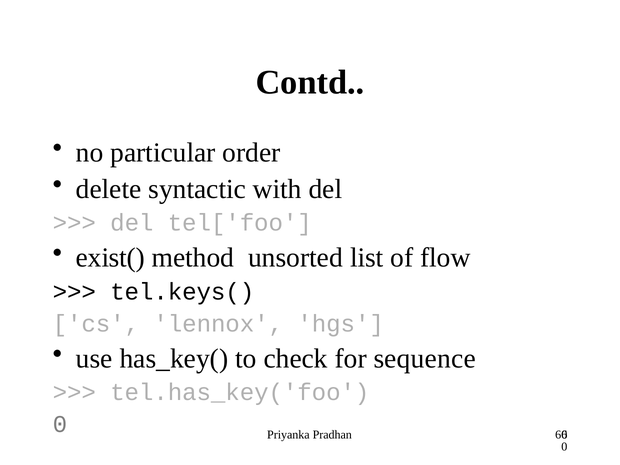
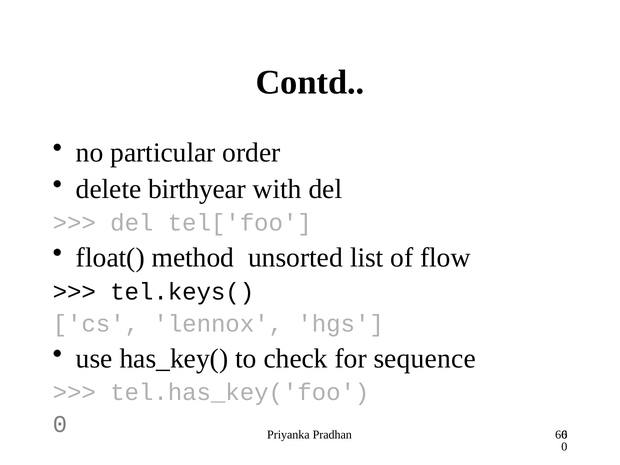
syntactic: syntactic -> birthyear
exist(: exist( -> float(
